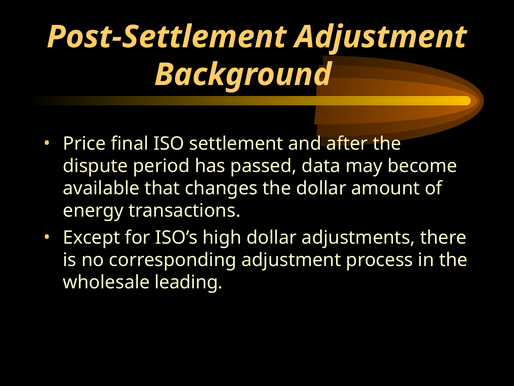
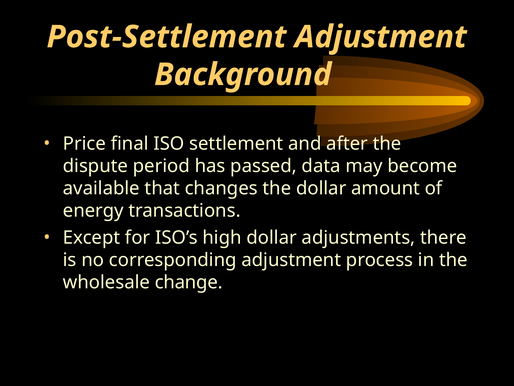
leading: leading -> change
